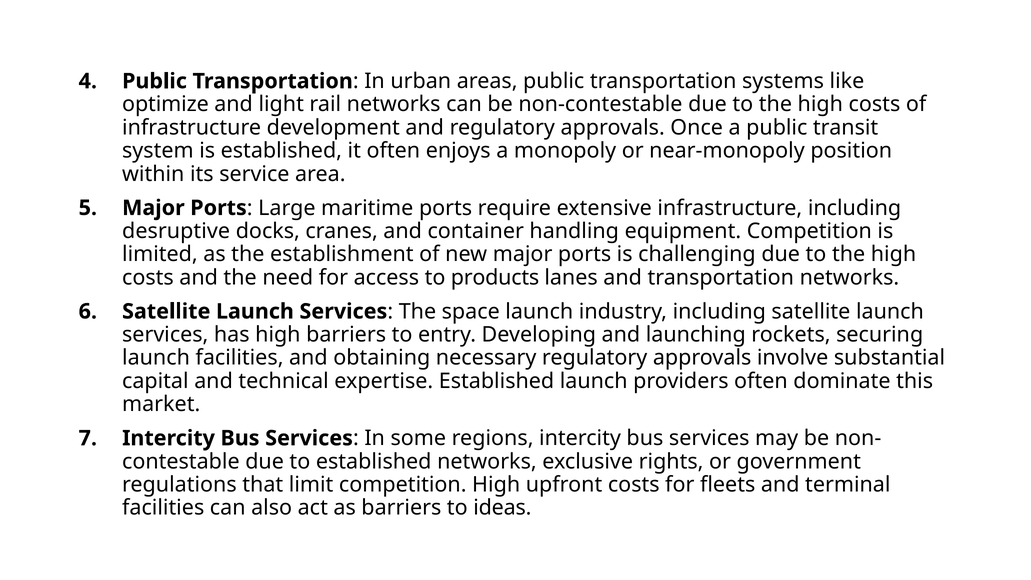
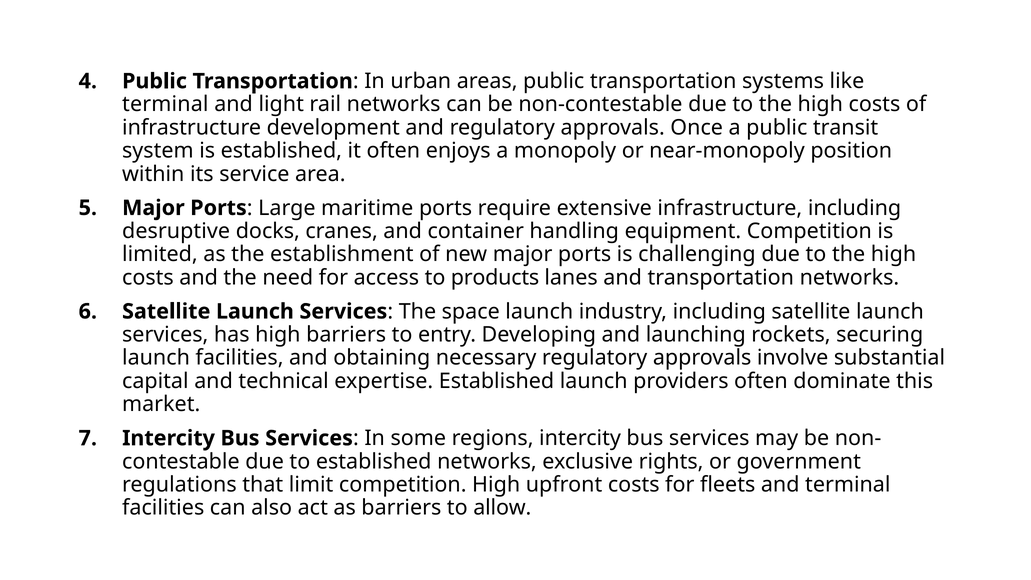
optimize at (165, 104): optimize -> terminal
ideas: ideas -> allow
